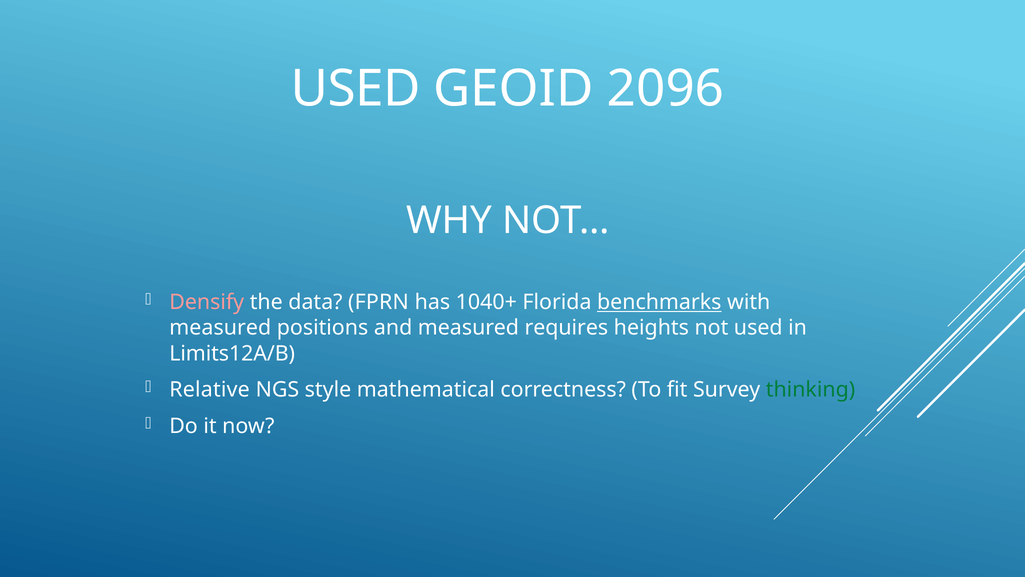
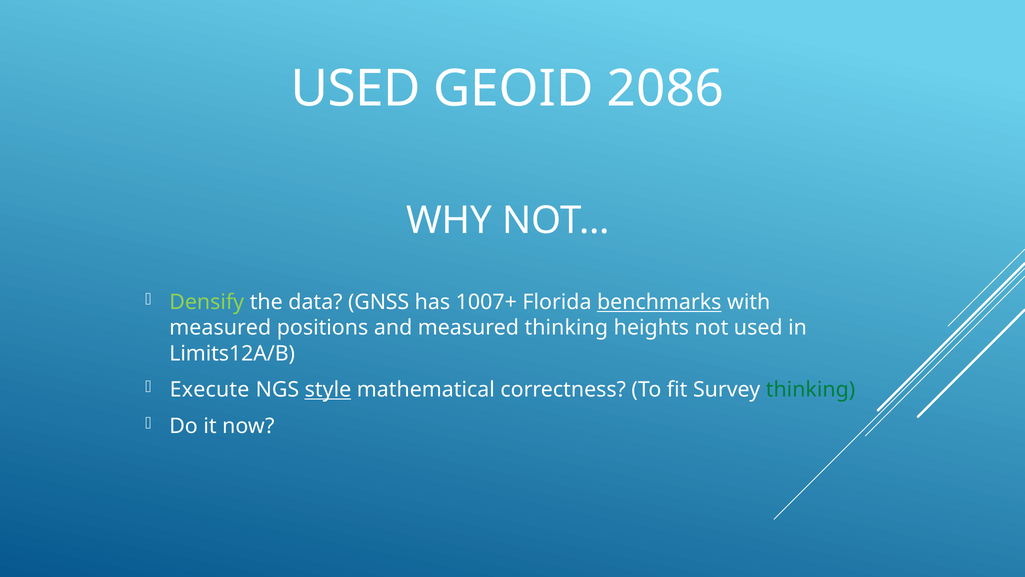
2096: 2096 -> 2086
Densify colour: pink -> light green
FPRN: FPRN -> GNSS
1040+: 1040+ -> 1007+
measured requires: requires -> thinking
Relative: Relative -> Execute
style underline: none -> present
